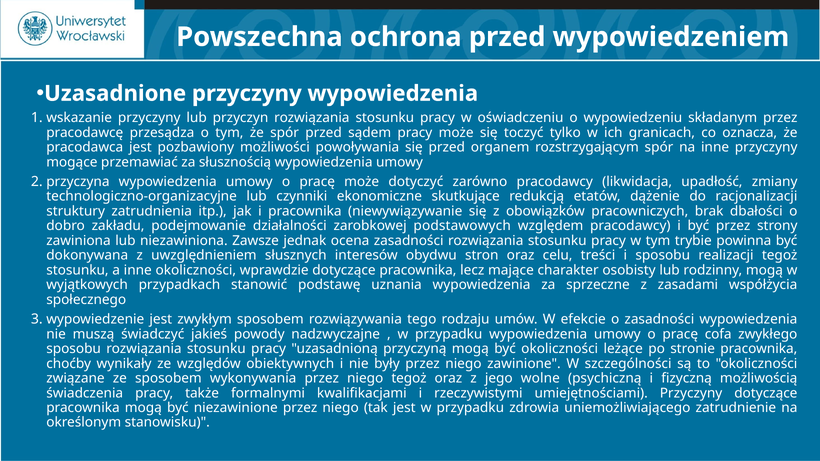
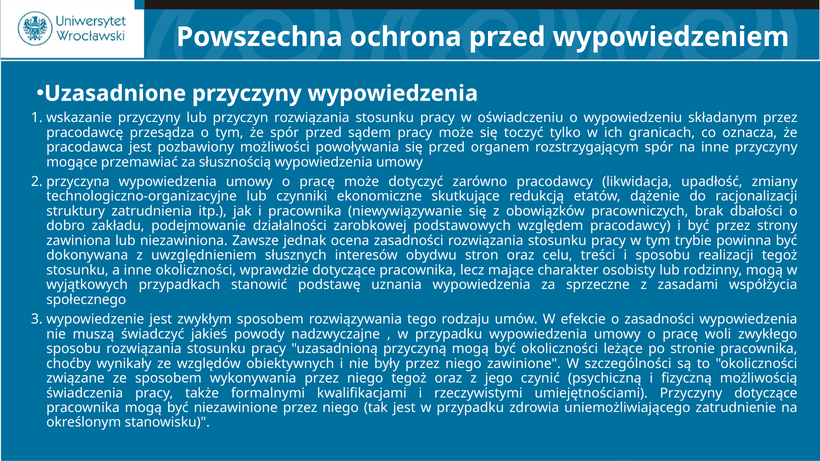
cofa: cofa -> woli
wolne: wolne -> czynić
